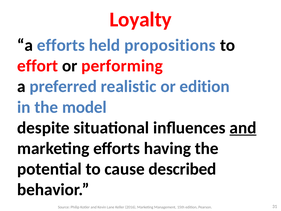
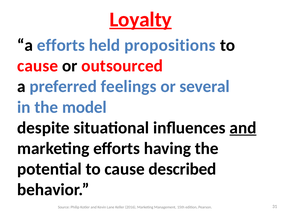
Loyalty underline: none -> present
effort at (38, 66): effort -> cause
performing: performing -> outsourced
realistic: realistic -> feelings
or edition: edition -> several
